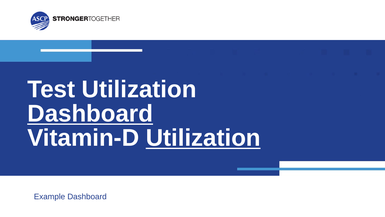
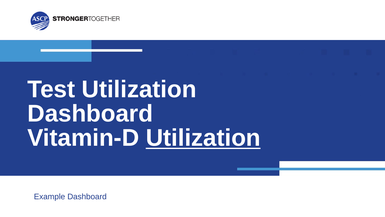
Dashboard at (90, 114) underline: present -> none
